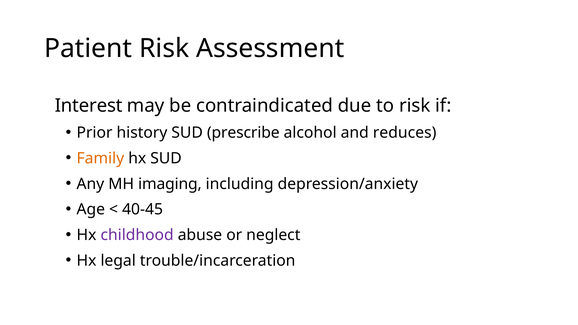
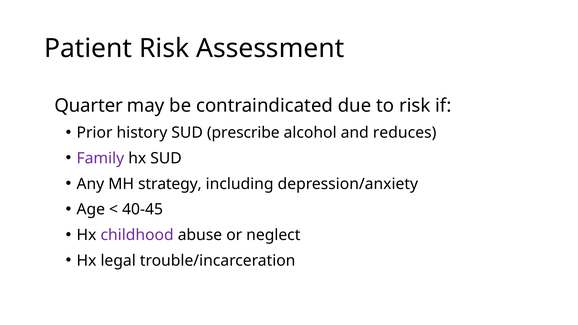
Interest: Interest -> Quarter
Family colour: orange -> purple
imaging: imaging -> strategy
